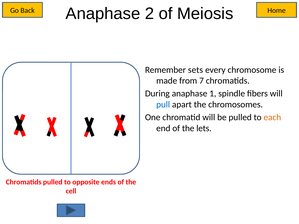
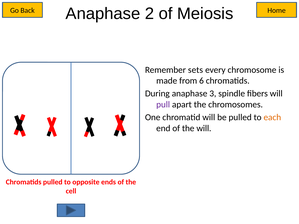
7: 7 -> 6
1: 1 -> 3
pull colour: blue -> purple
the lets: lets -> will
